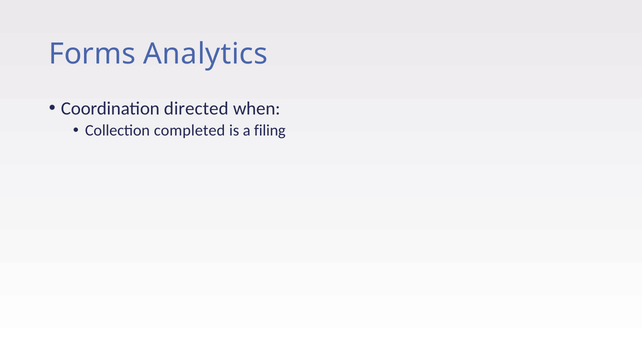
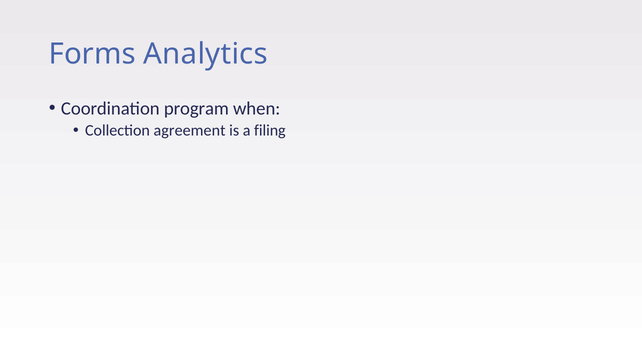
directed: directed -> program
completed: completed -> agreement
